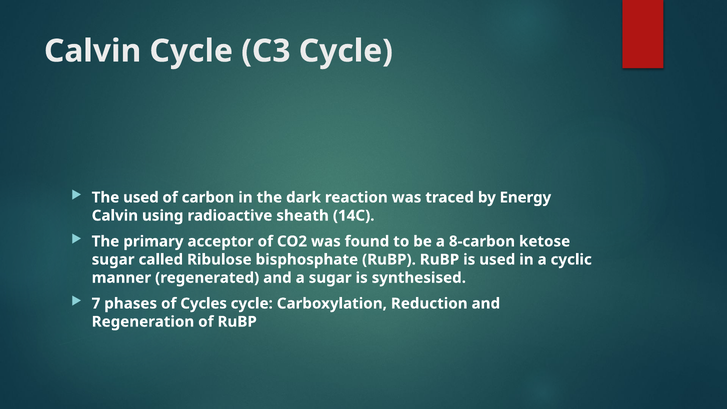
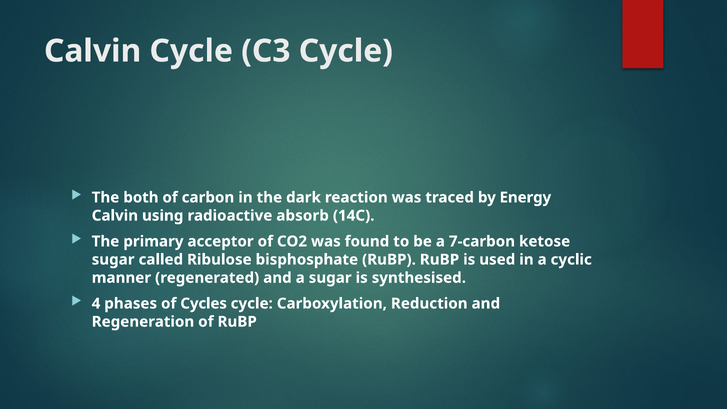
The used: used -> both
sheath: sheath -> absorb
8-carbon: 8-carbon -> 7-carbon
7: 7 -> 4
